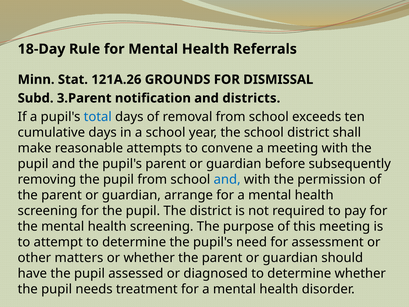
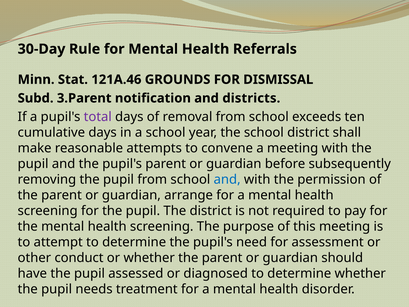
18-Day: 18-Day -> 30-Day
121A.26: 121A.26 -> 121A.46
total colour: blue -> purple
matters: matters -> conduct
